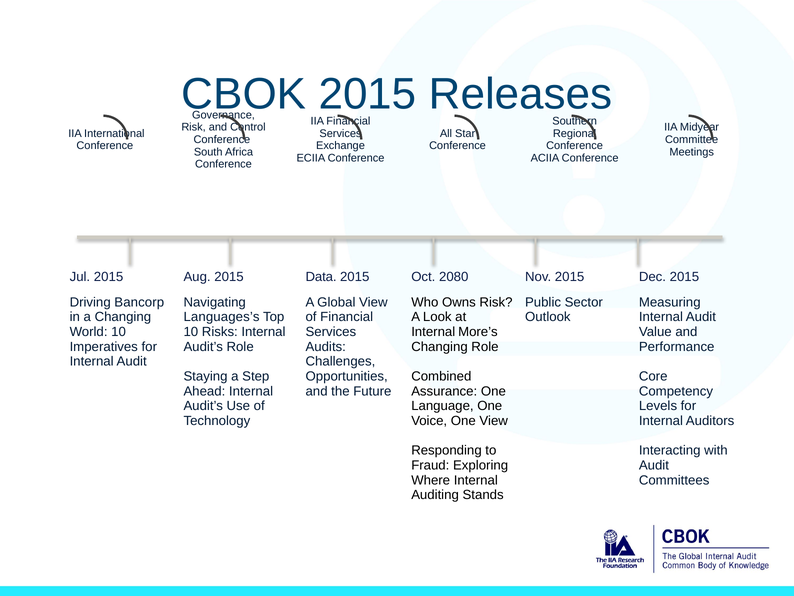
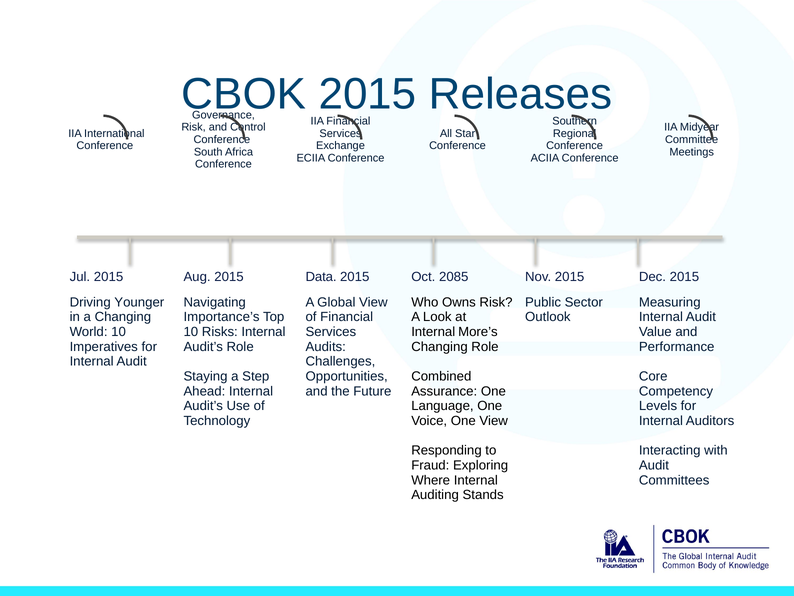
2080: 2080 -> 2085
Bancorp: Bancorp -> Younger
Languages’s: Languages’s -> Importance’s
